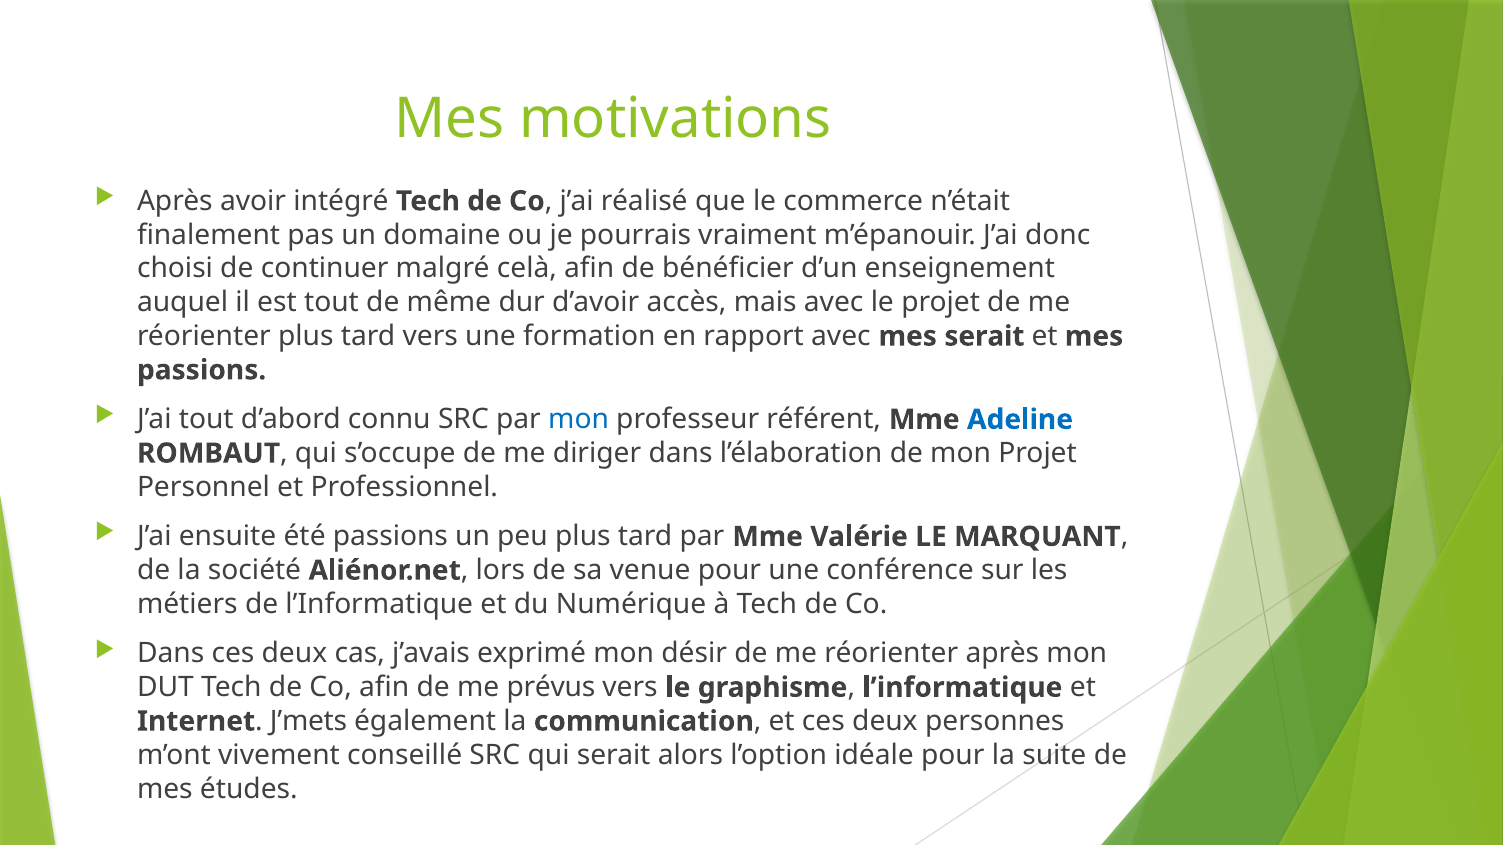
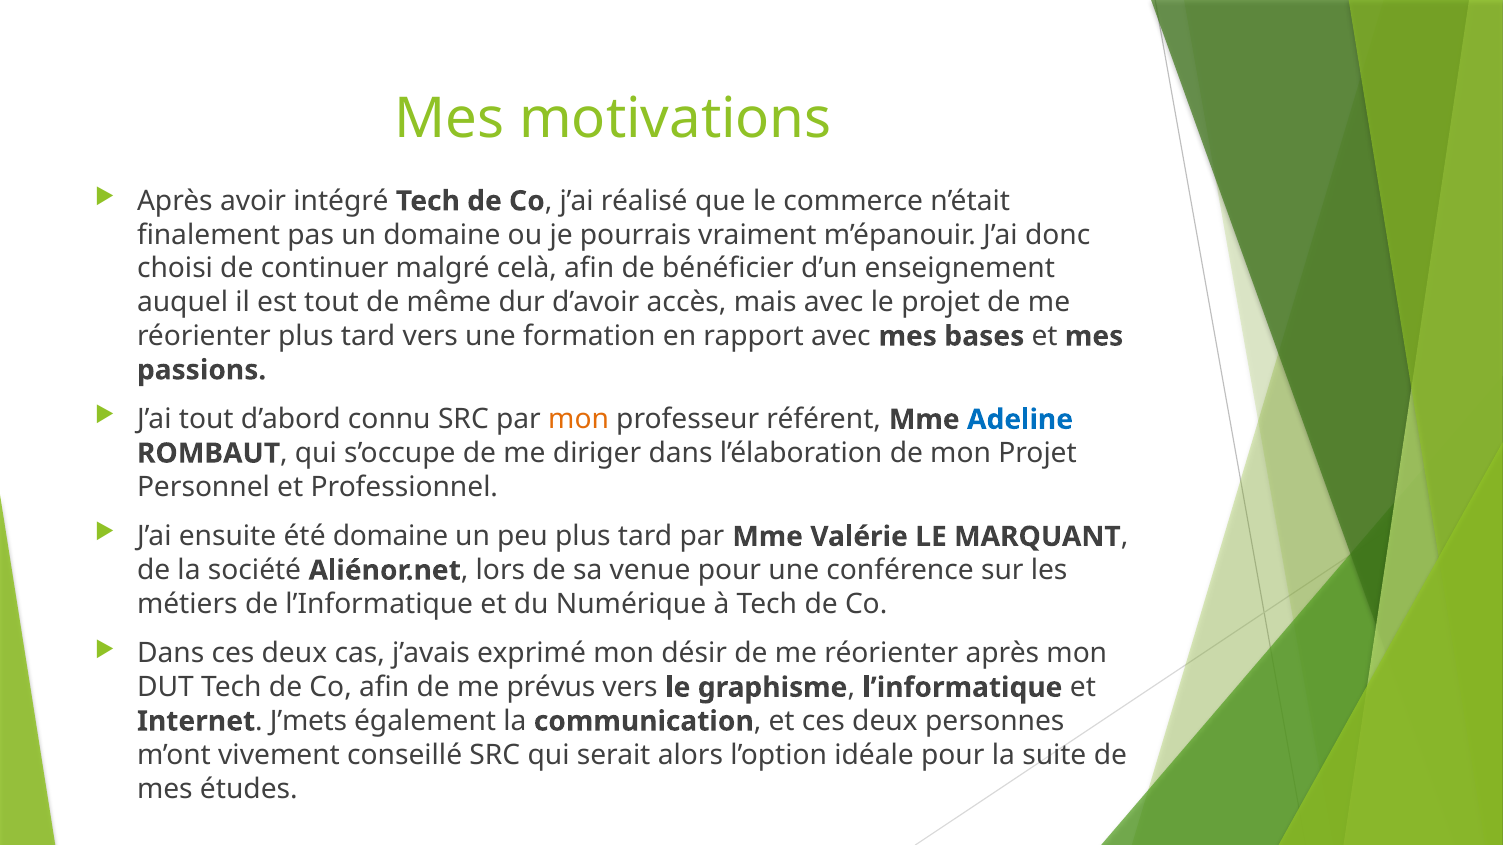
mes serait: serait -> bases
mon at (579, 420) colour: blue -> orange
été passions: passions -> domaine
